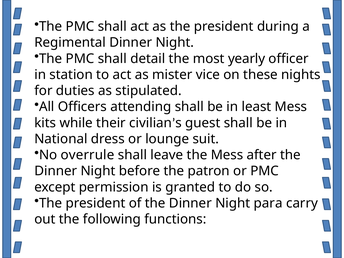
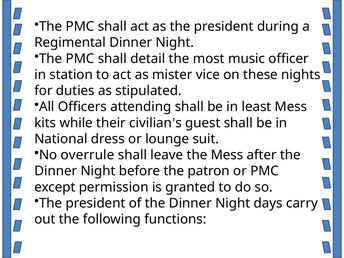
yearly: yearly -> music
para: para -> days
